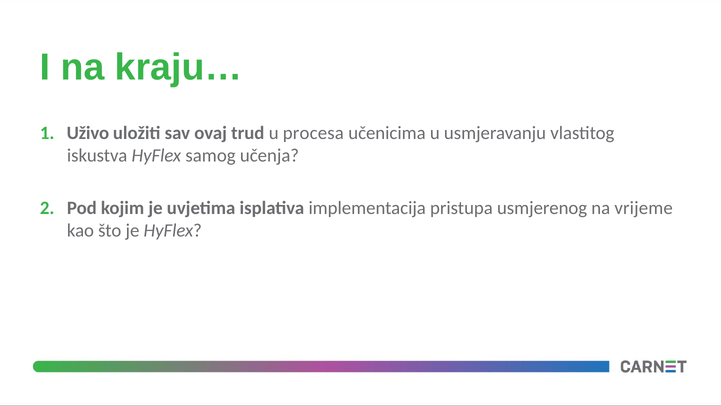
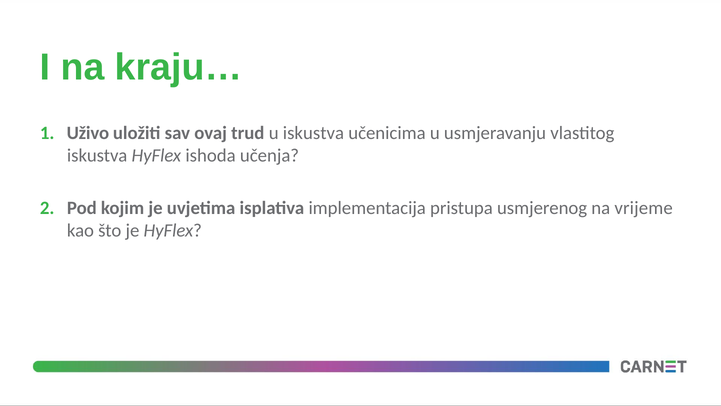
u procesa: procesa -> iskustva
samog: samog -> ishoda
